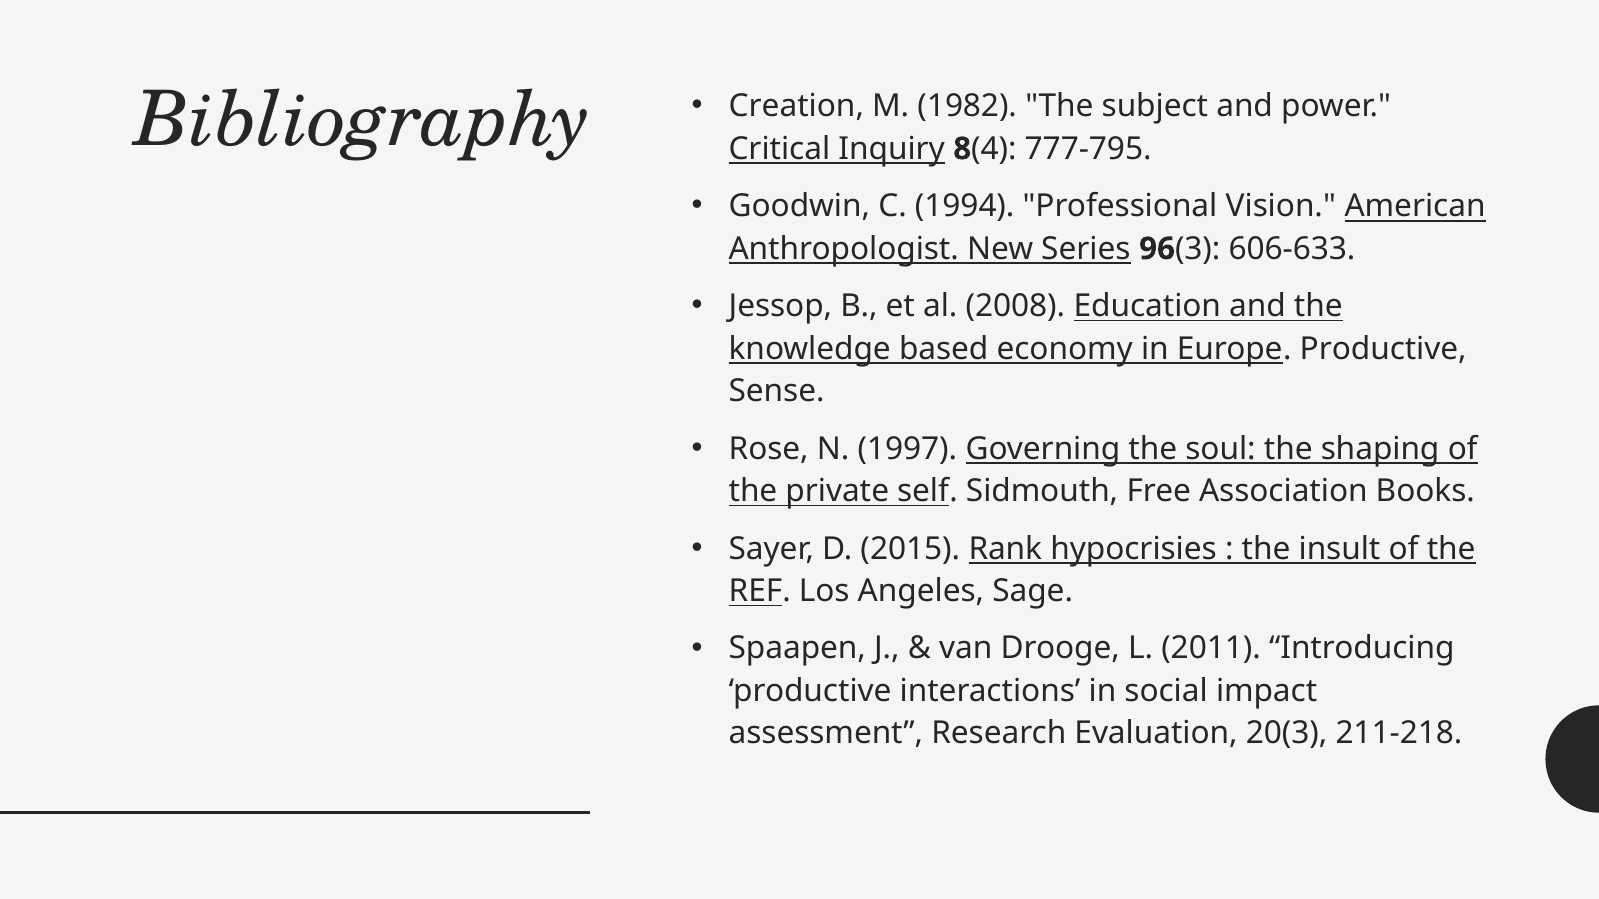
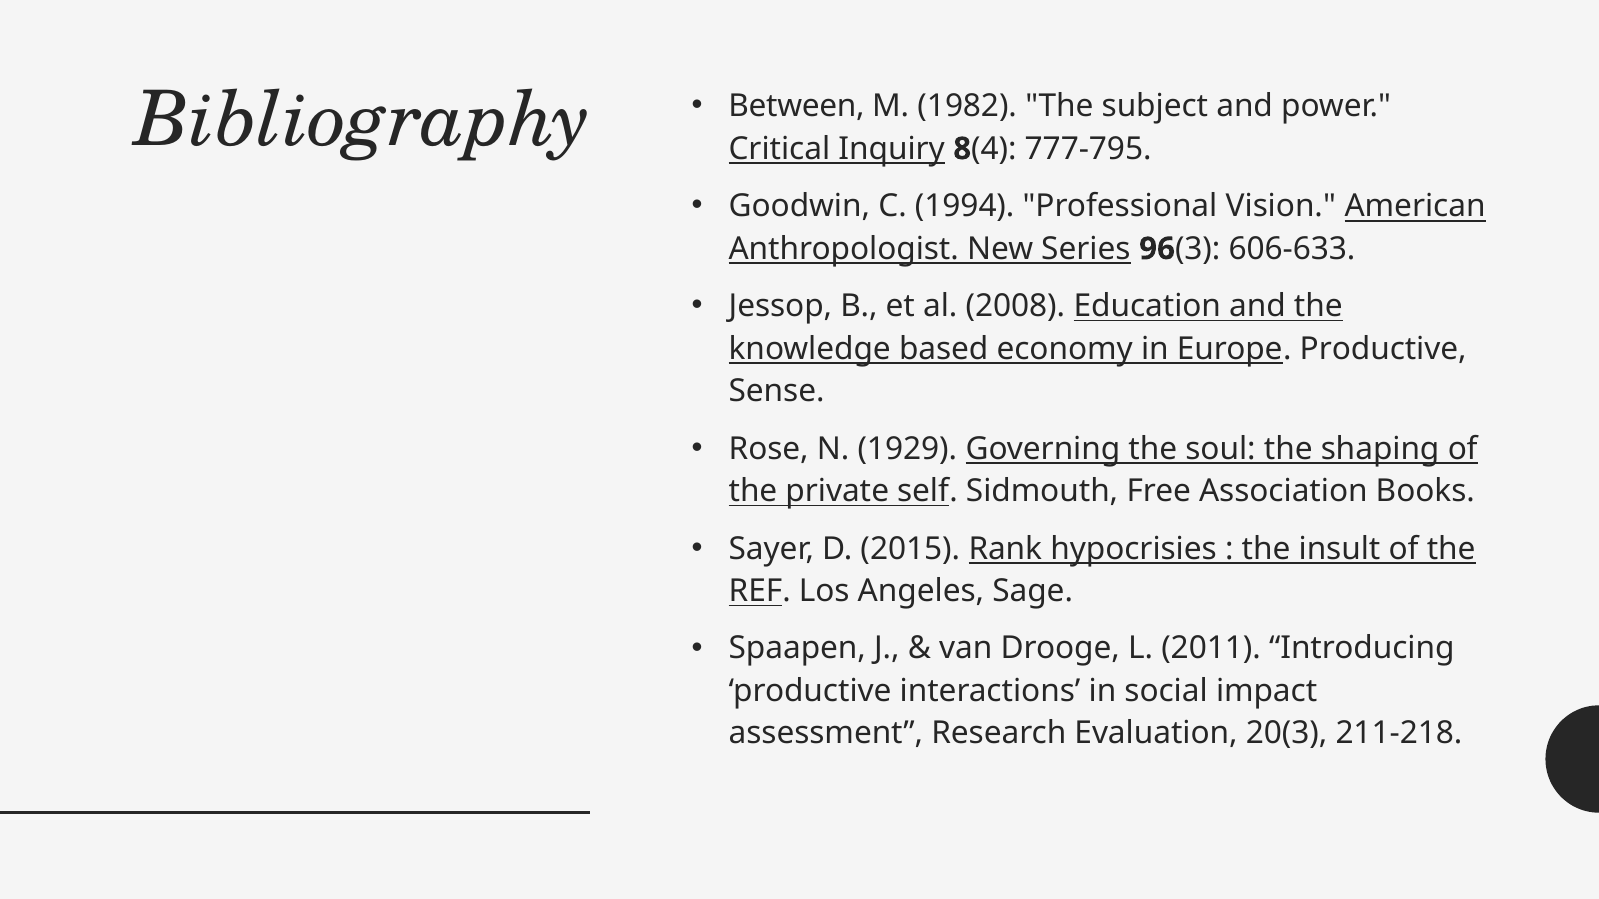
Creation: Creation -> Between
1997: 1997 -> 1929
